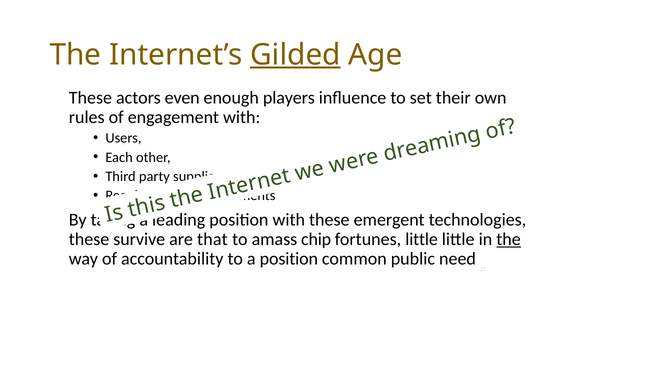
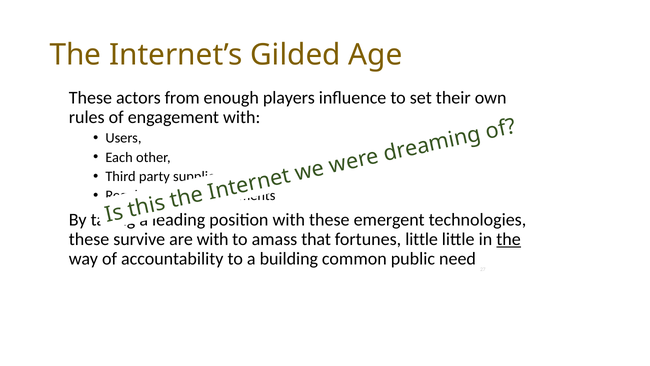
Gilded underline: present -> none
even: even -> from
are that: that -> with
chip: chip -> that
a position: position -> building
